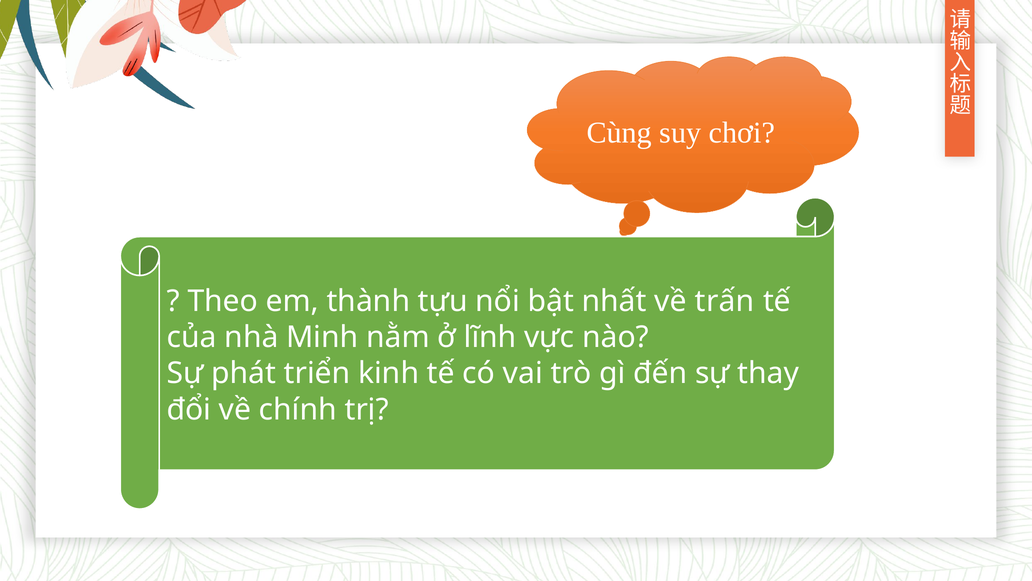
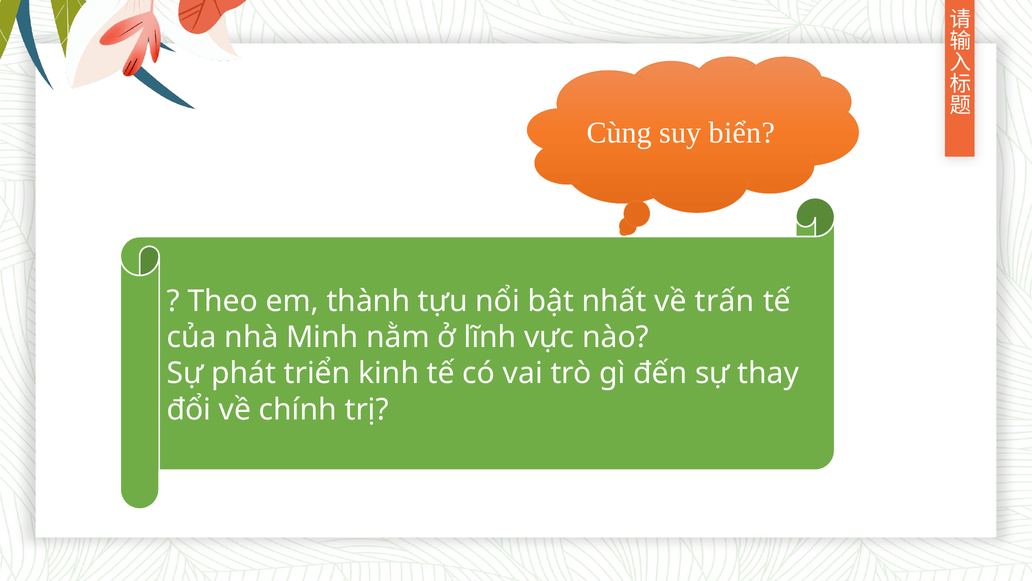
chơi: chơi -> biển
